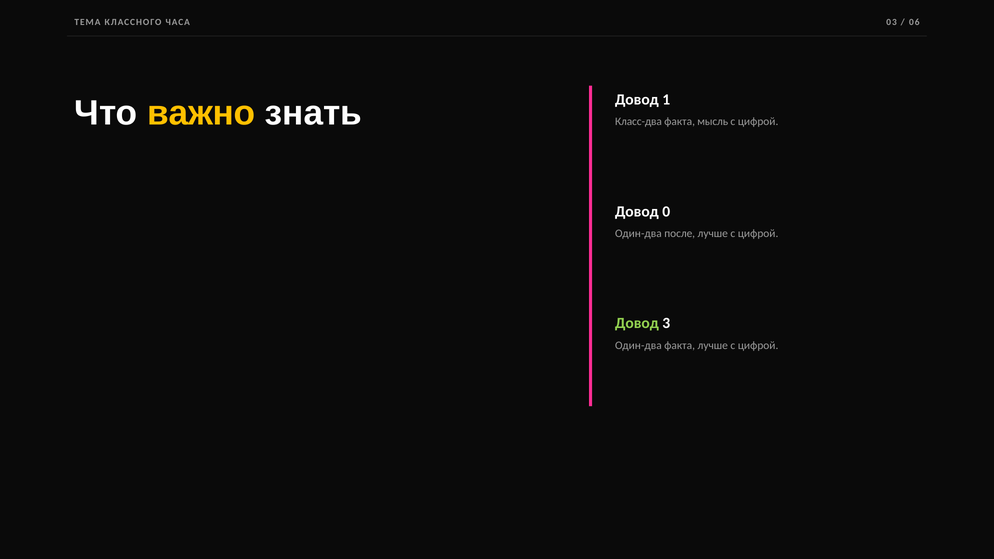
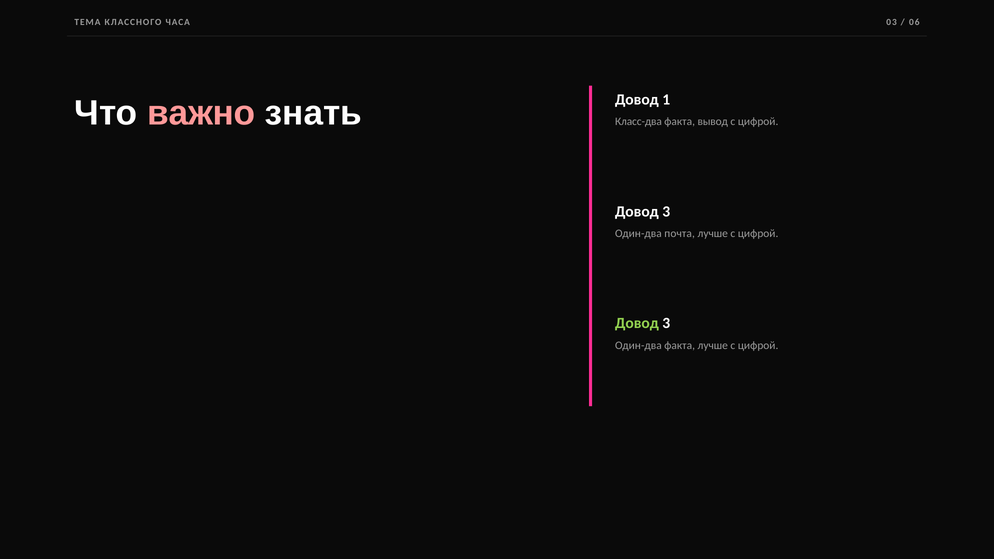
важно colour: yellow -> pink
мысль: мысль -> вывод
0 at (666, 212): 0 -> 3
после: после -> почта
